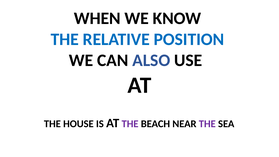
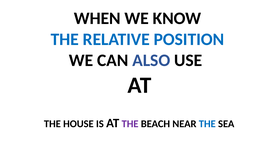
THE at (207, 124) colour: purple -> blue
